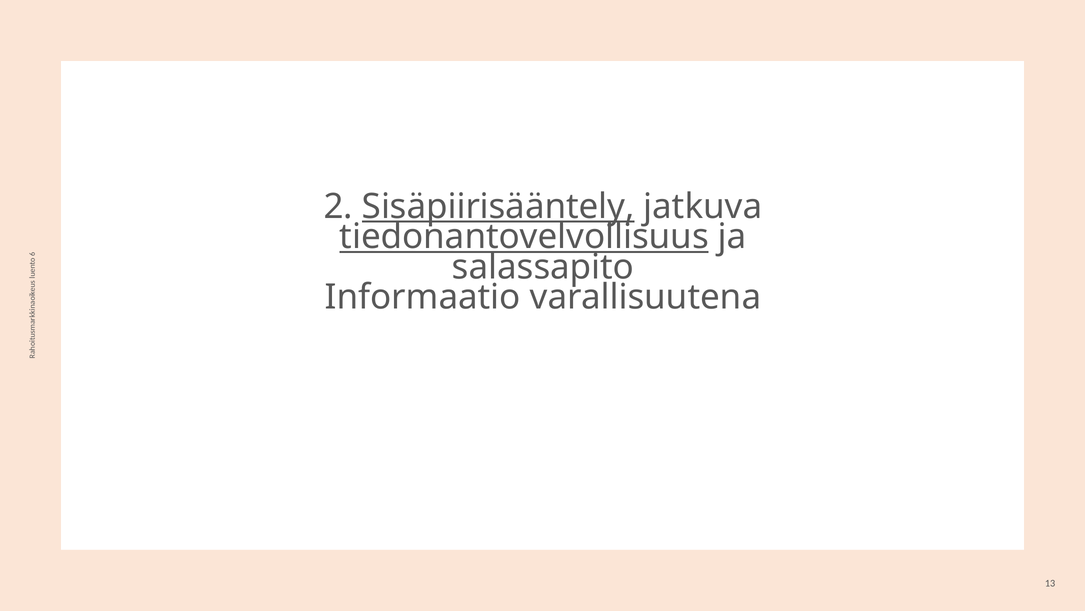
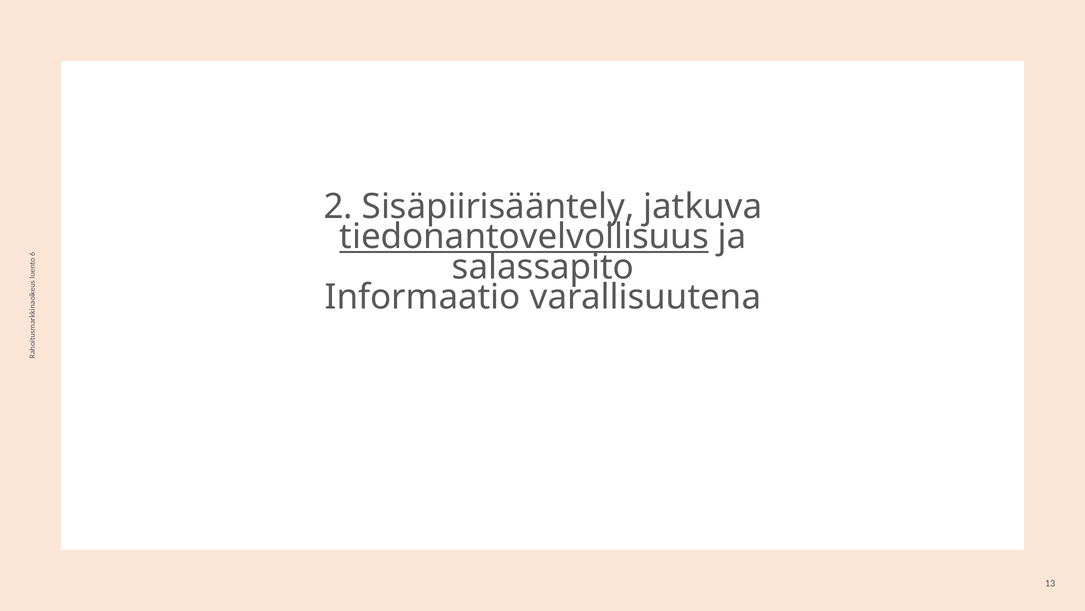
Sisäpiirisääntely underline: present -> none
